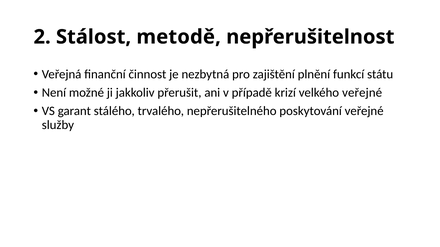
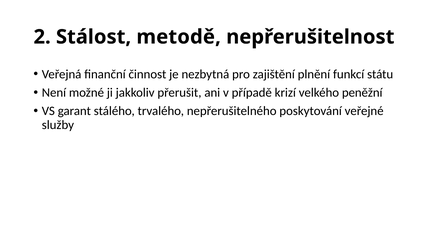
velkého veřejné: veřejné -> peněžní
